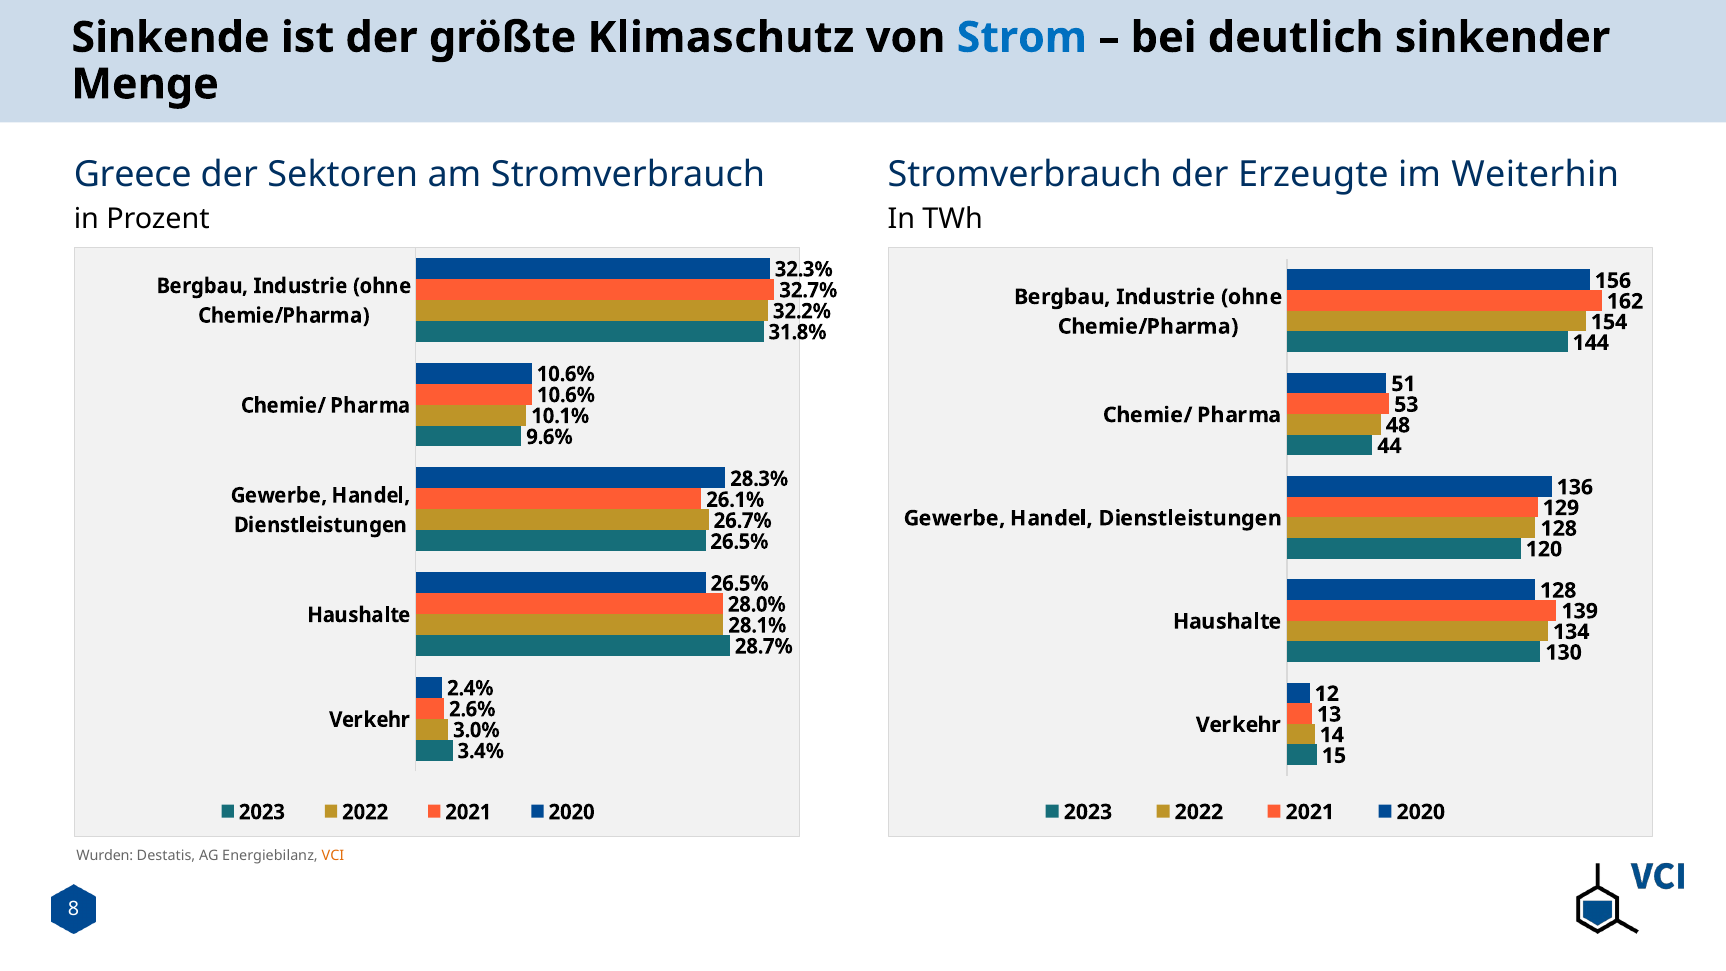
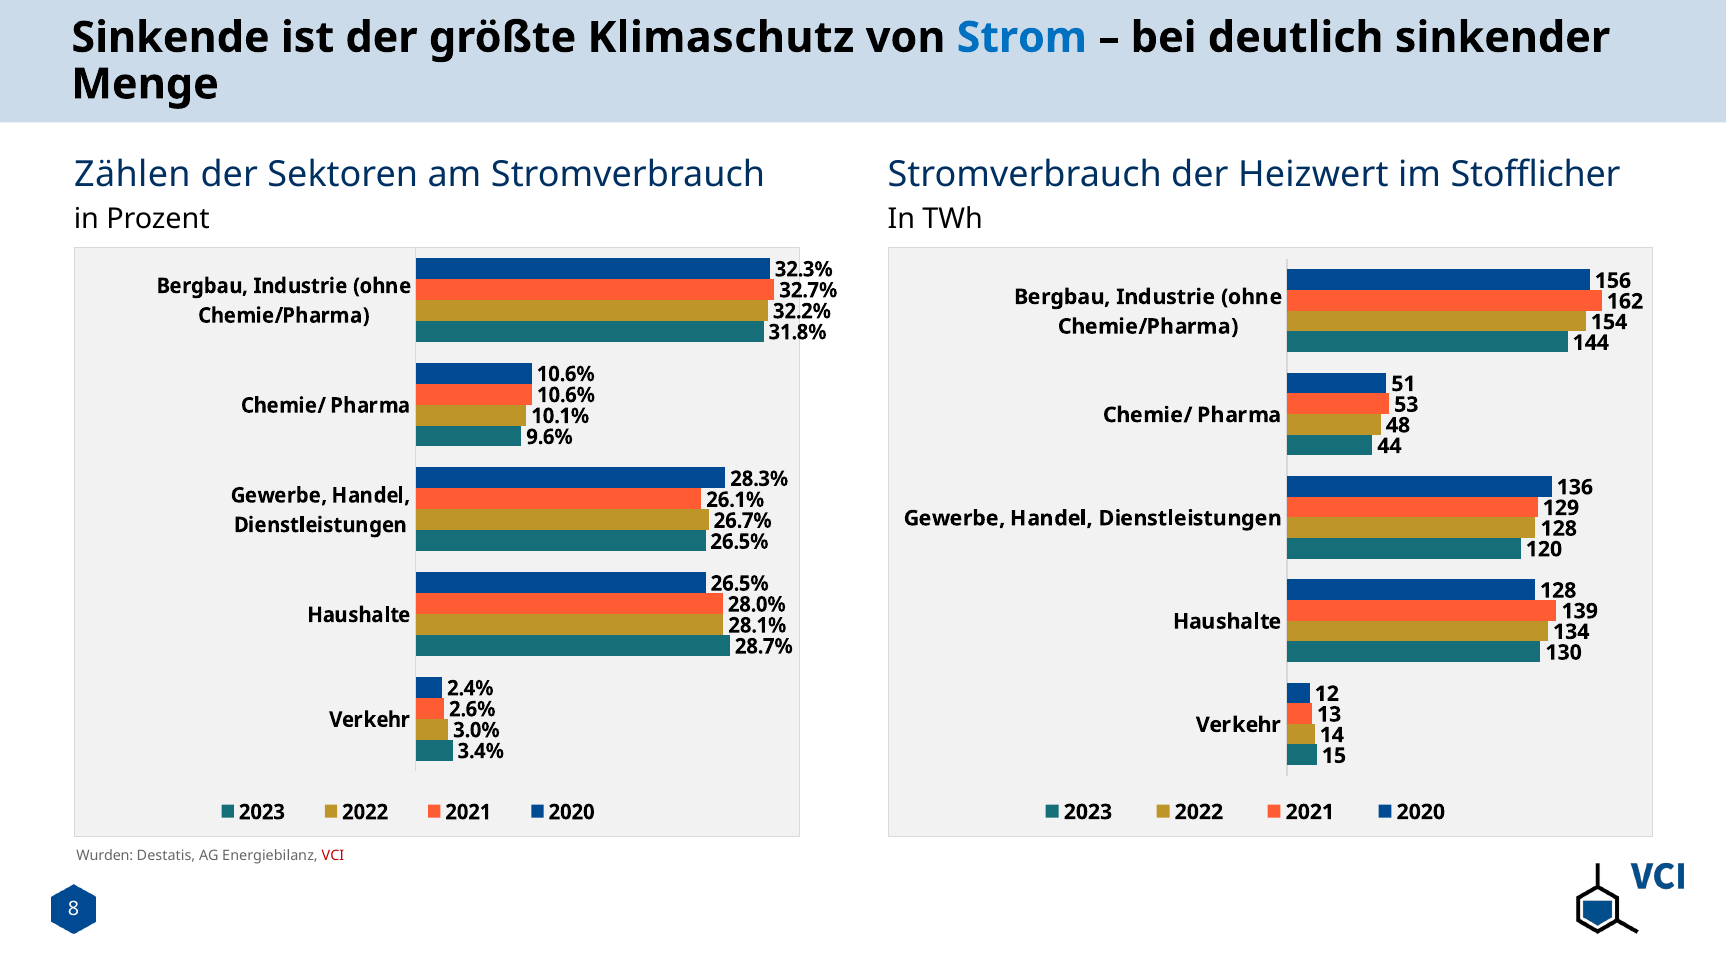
Greece: Greece -> Zählen
Erzeugte: Erzeugte -> Heizwert
Weiterhin: Weiterhin -> Stofflicher
VCI colour: orange -> red
